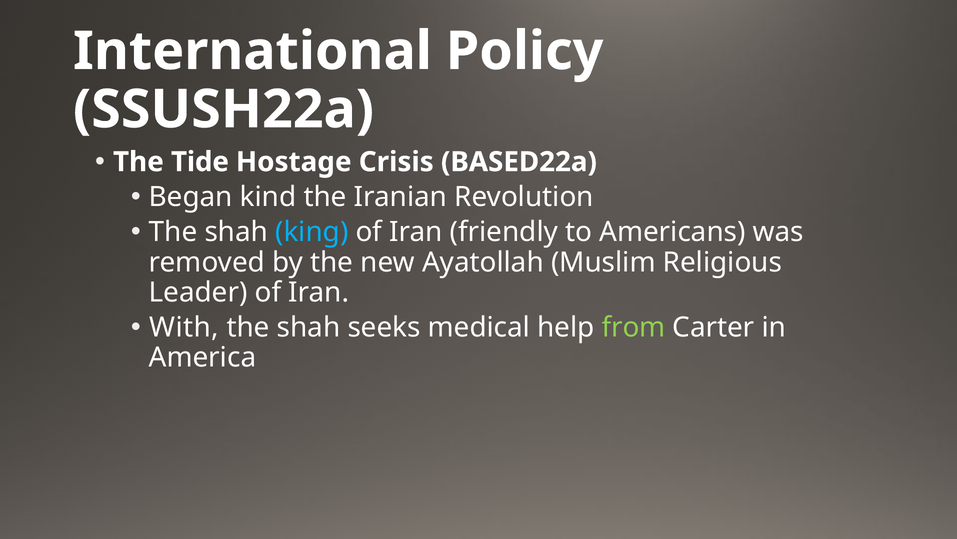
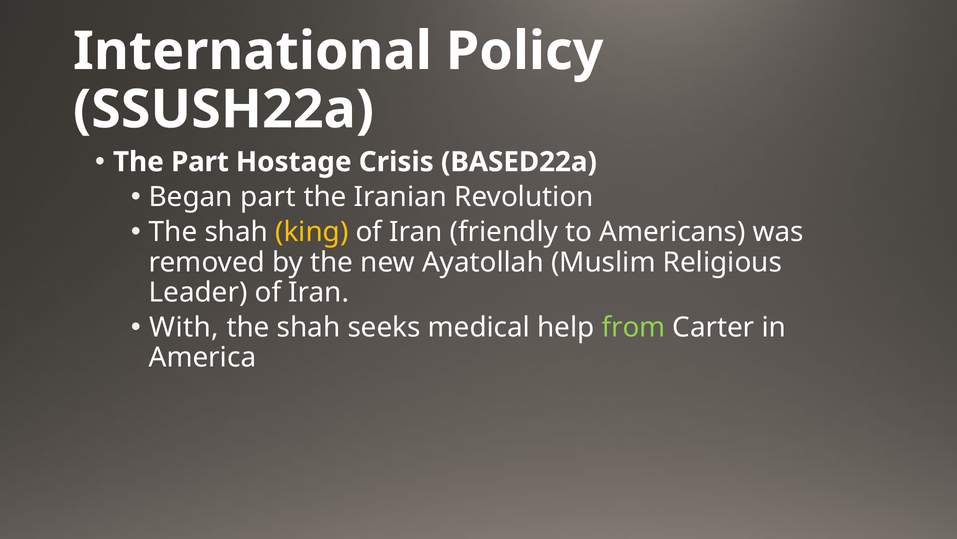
The Tide: Tide -> Part
Began kind: kind -> part
king colour: light blue -> yellow
